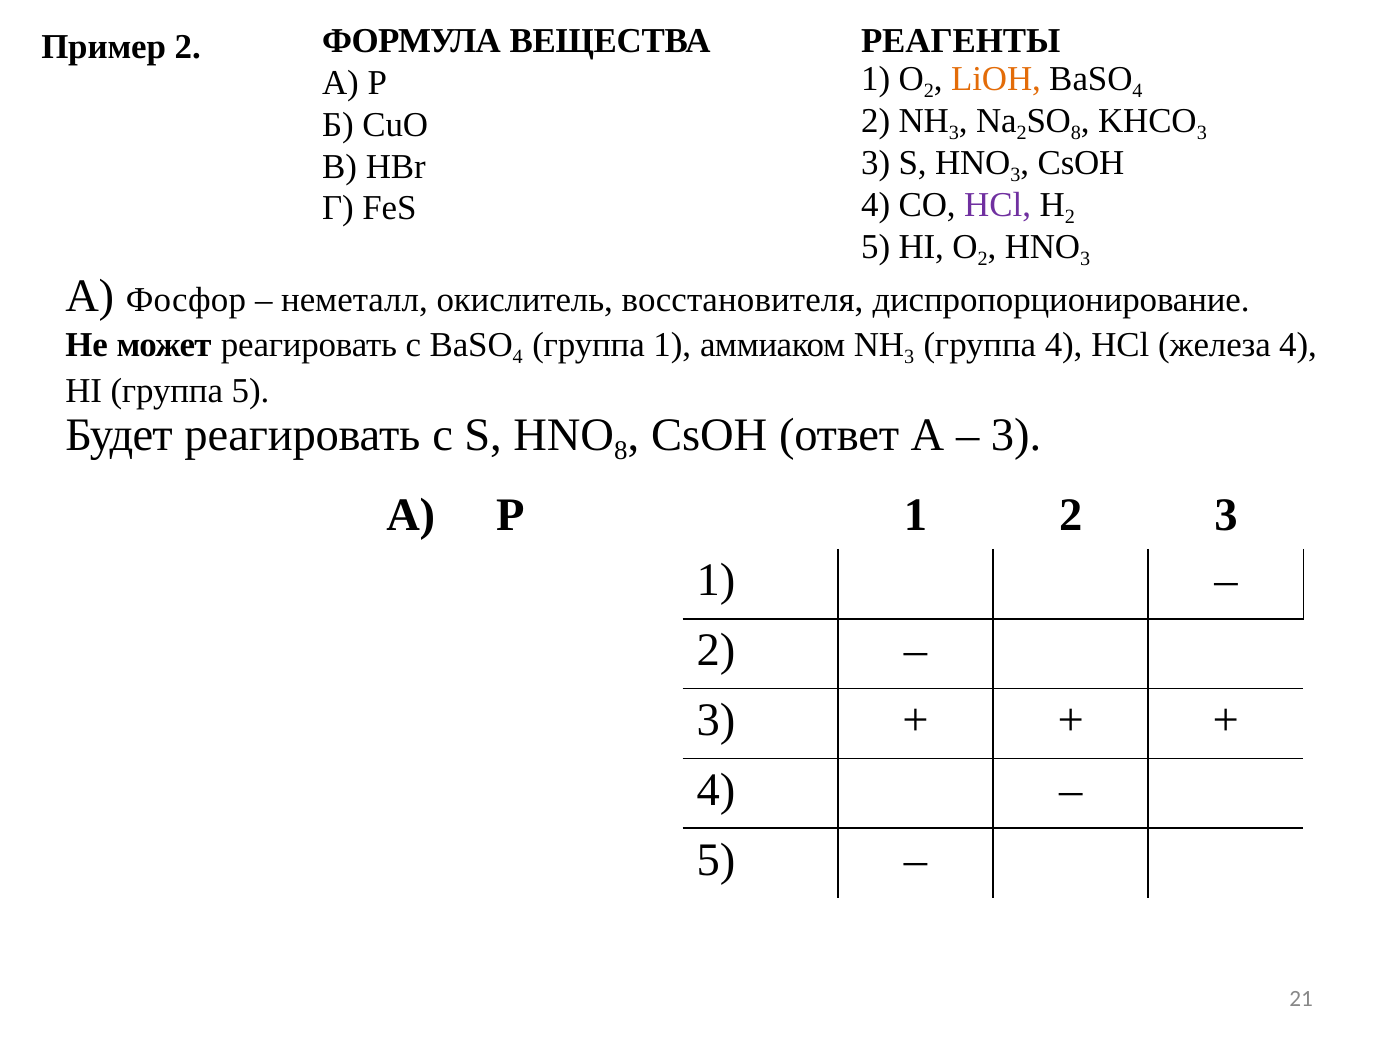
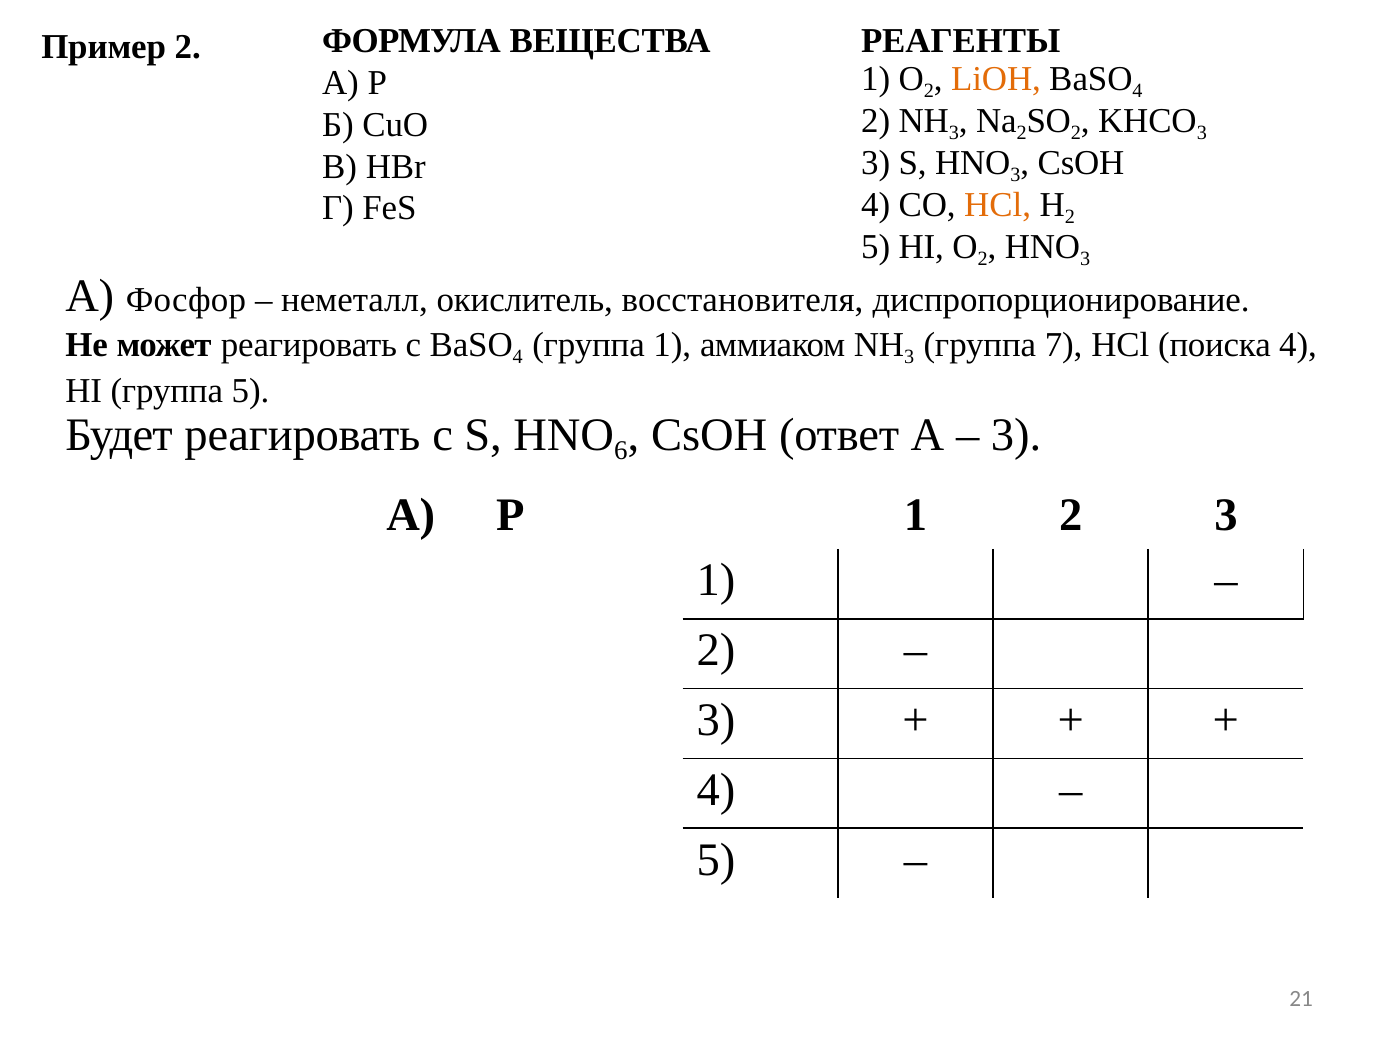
8 at (1076, 133): 8 -> 2
HCl at (998, 205) colour: purple -> orange
группа 4: 4 -> 7
железа: железа -> поиска
8 at (621, 451): 8 -> 6
